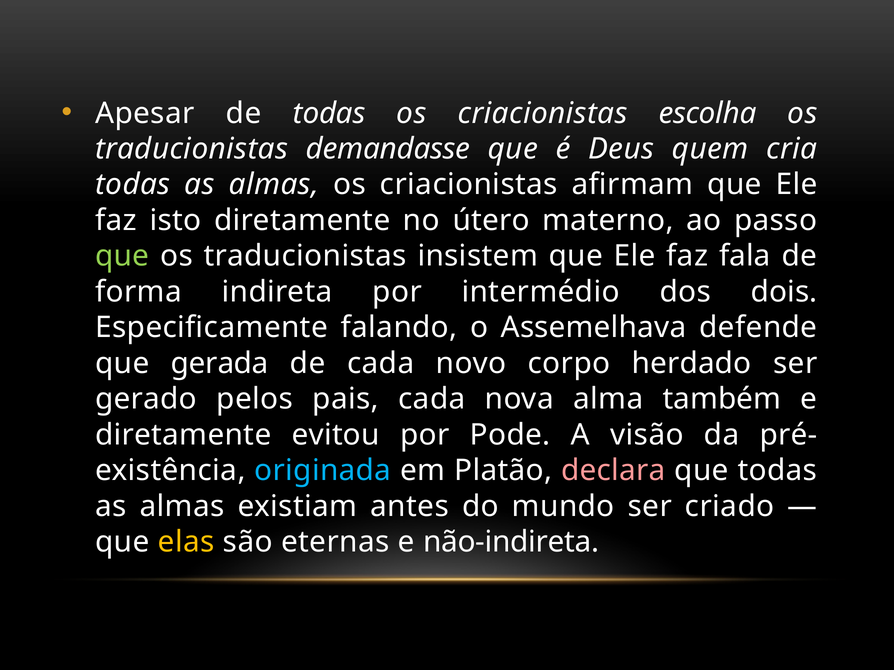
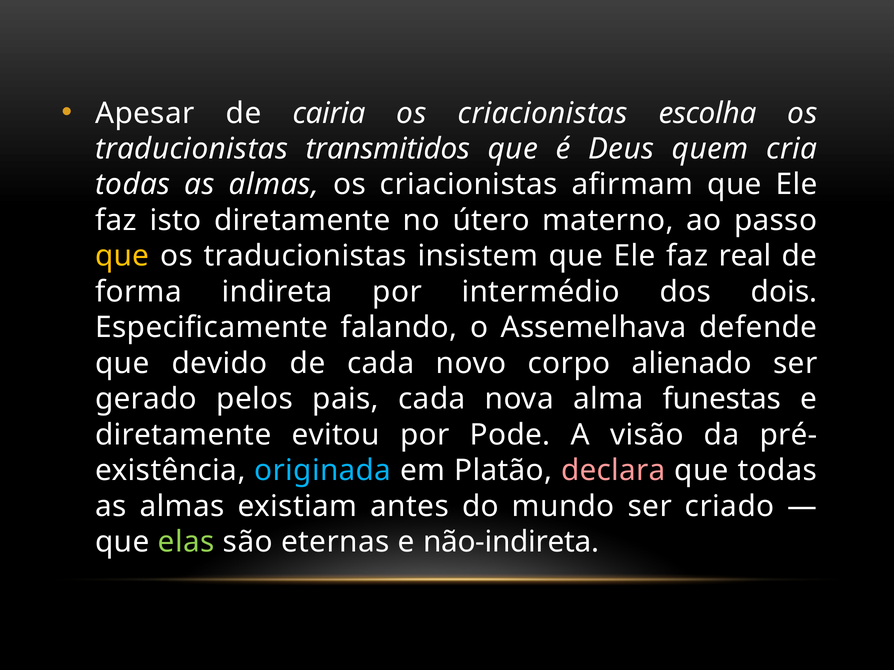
de todas: todas -> cairia
demandasse: demandasse -> transmitidos
que at (122, 256) colour: light green -> yellow
fala: fala -> real
gerada: gerada -> devido
herdado: herdado -> alienado
também: também -> funestas
elas colour: yellow -> light green
